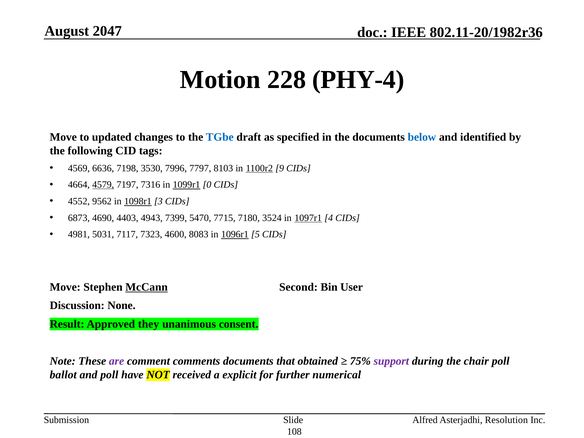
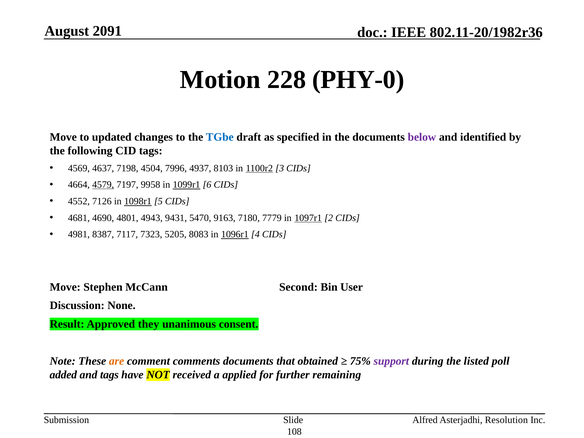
2047: 2047 -> 2091
PHY-4: PHY-4 -> PHY-0
below colour: blue -> purple
6636: 6636 -> 4637
3530: 3530 -> 4504
7797: 7797 -> 4937
9: 9 -> 3
7316: 7316 -> 9958
0: 0 -> 6
9562: 9562 -> 7126
3: 3 -> 5
6873: 6873 -> 4681
4403: 4403 -> 4801
7399: 7399 -> 9431
7715: 7715 -> 9163
3524: 3524 -> 7779
4: 4 -> 2
5031: 5031 -> 8387
4600: 4600 -> 5205
5: 5 -> 4
McCann underline: present -> none
are colour: purple -> orange
chair: chair -> listed
ballot: ballot -> added
and poll: poll -> tags
explicit: explicit -> applied
numerical: numerical -> remaining
